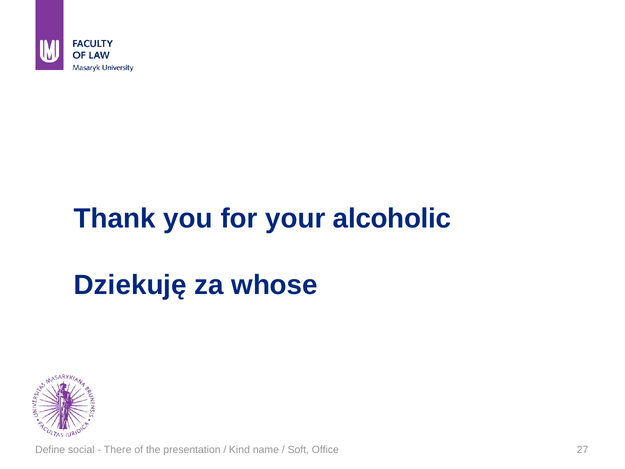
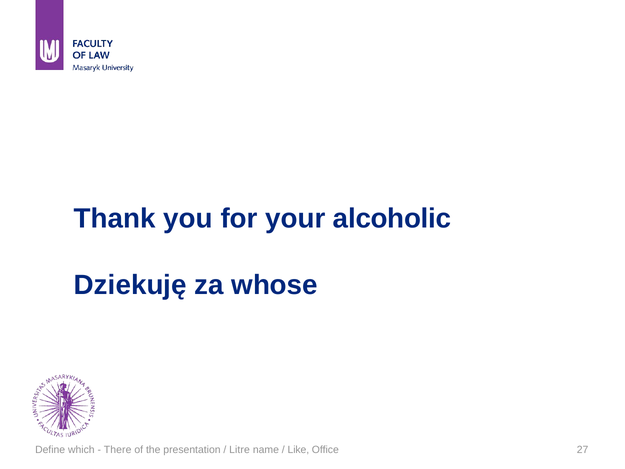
social: social -> which
Kind: Kind -> Litre
Soft: Soft -> Like
